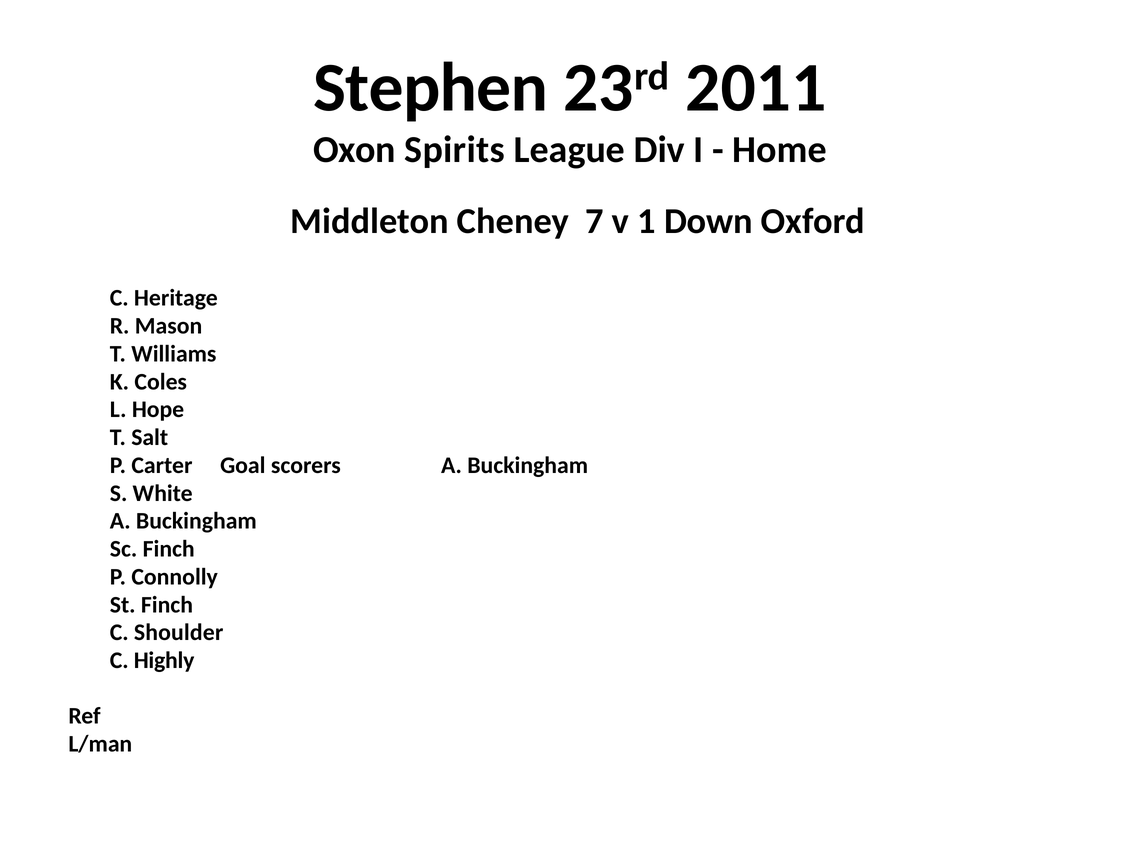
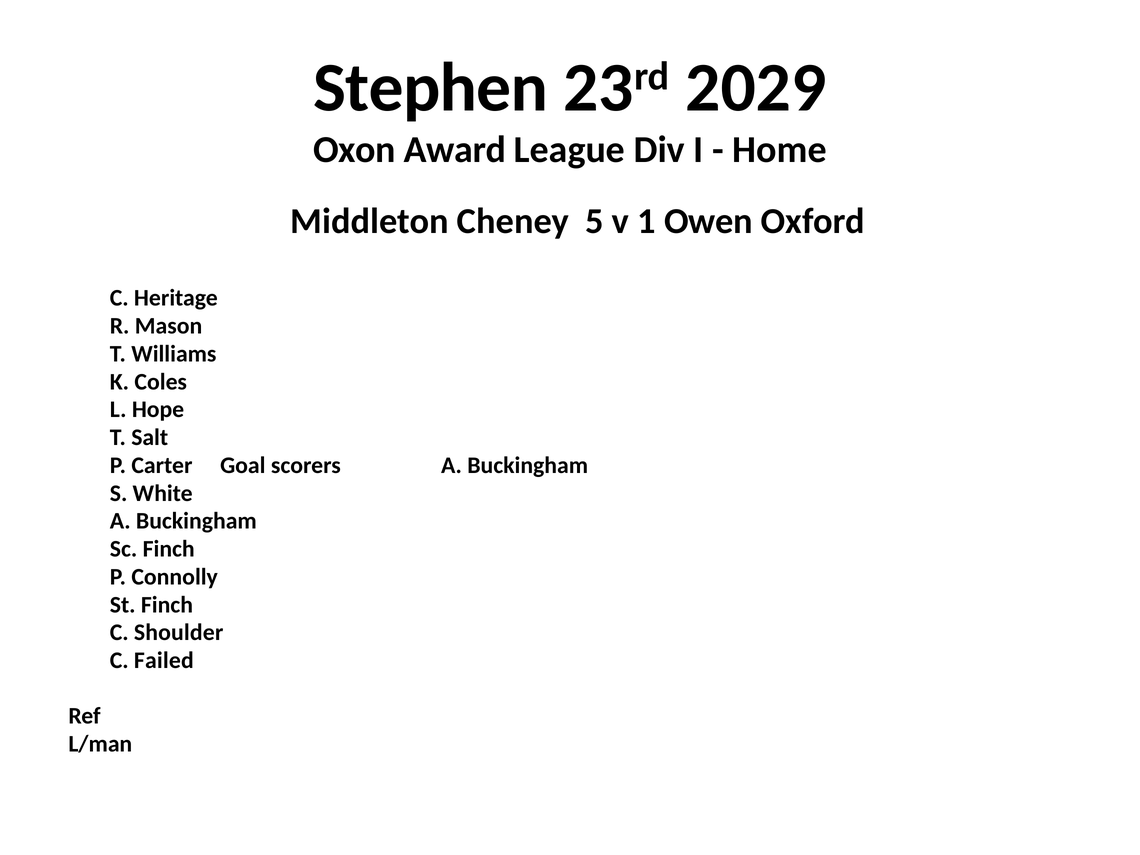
2011: 2011 -> 2029
Spirits: Spirits -> Award
7: 7 -> 5
Down: Down -> Owen
Highly: Highly -> Failed
